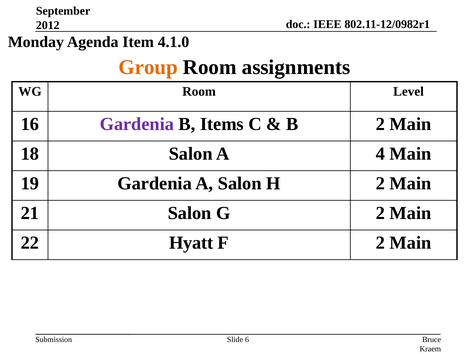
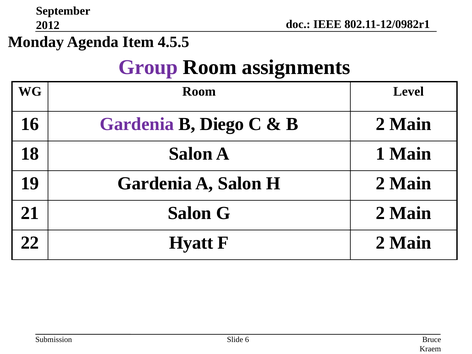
4.1.0: 4.1.0 -> 4.5.5
Group colour: orange -> purple
Items: Items -> Diego
4: 4 -> 1
